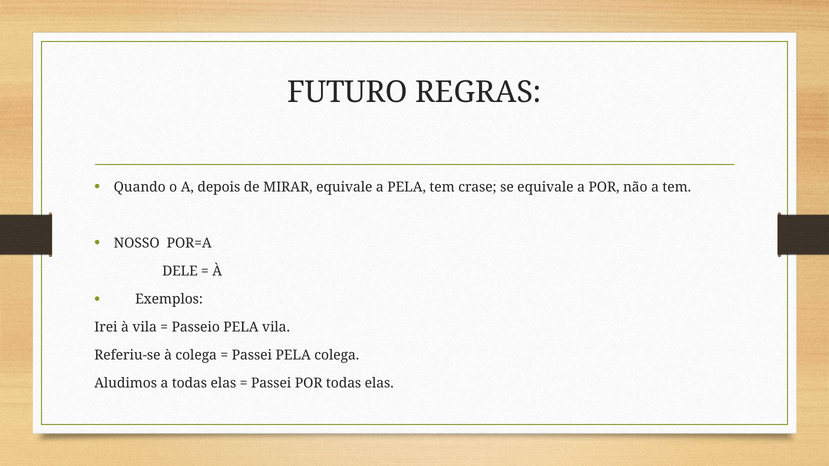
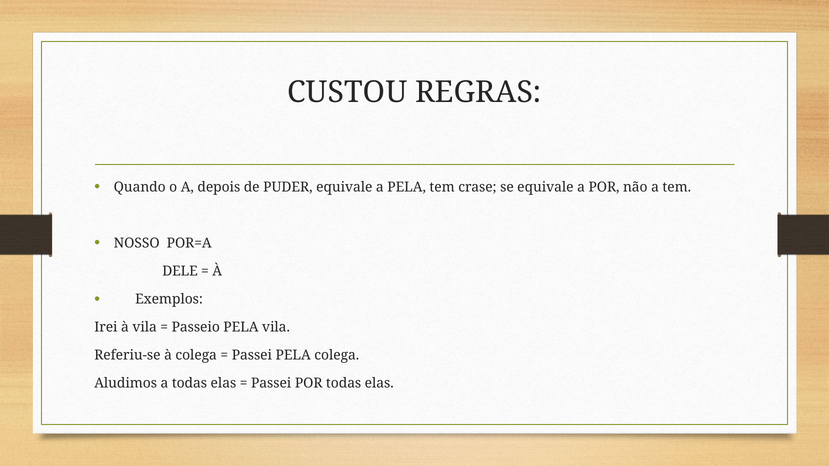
FUTURO: FUTURO -> CUSTOU
MIRAR: MIRAR -> PUDER
